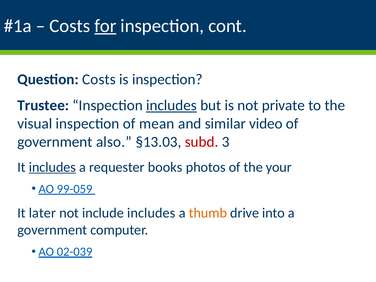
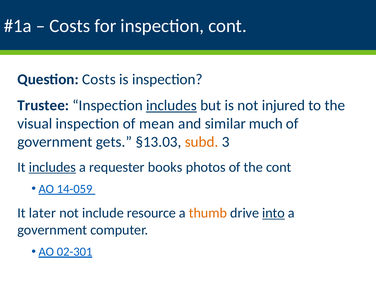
for underline: present -> none
private: private -> injured
video: video -> much
also: also -> gets
subd colour: red -> orange
the your: your -> cont
99-059: 99-059 -> 14-059
include includes: includes -> resource
into underline: none -> present
02-039: 02-039 -> 02-301
